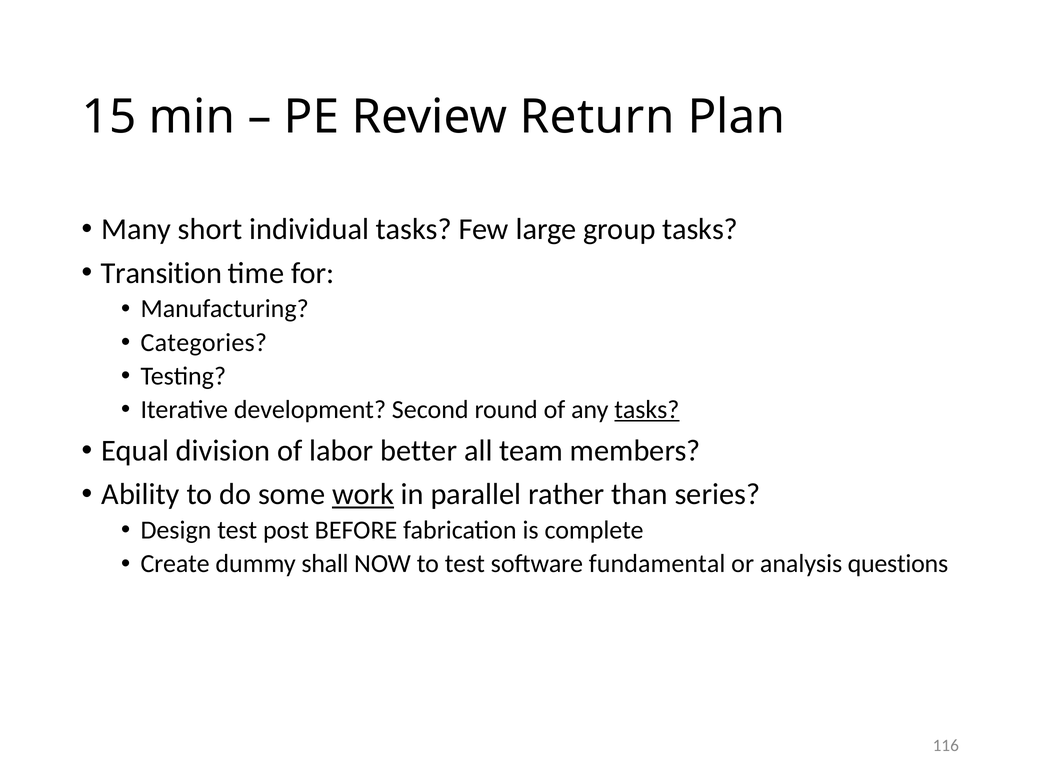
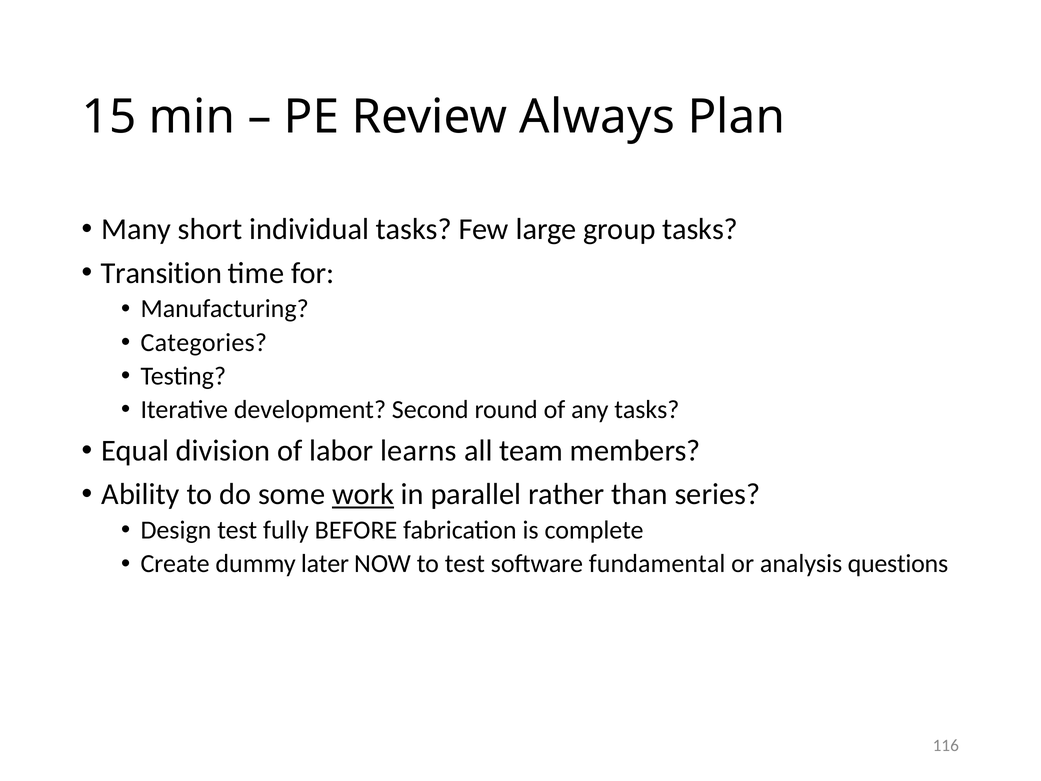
Return: Return -> Always
tasks at (647, 409) underline: present -> none
better: better -> learns
post: post -> fully
shall: shall -> later
